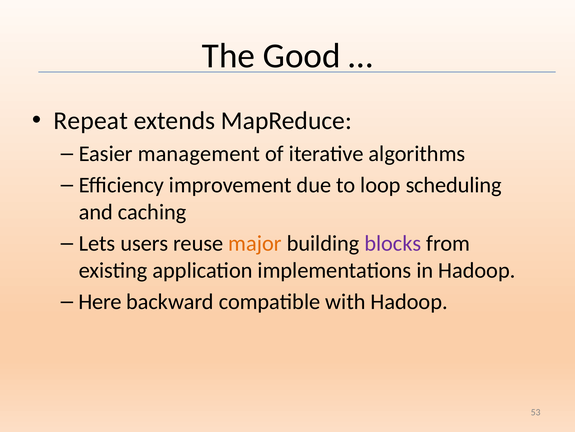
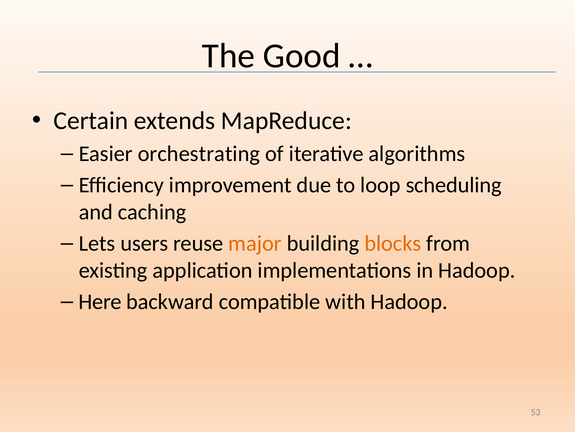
Repeat: Repeat -> Certain
management: management -> orchestrating
blocks colour: purple -> orange
